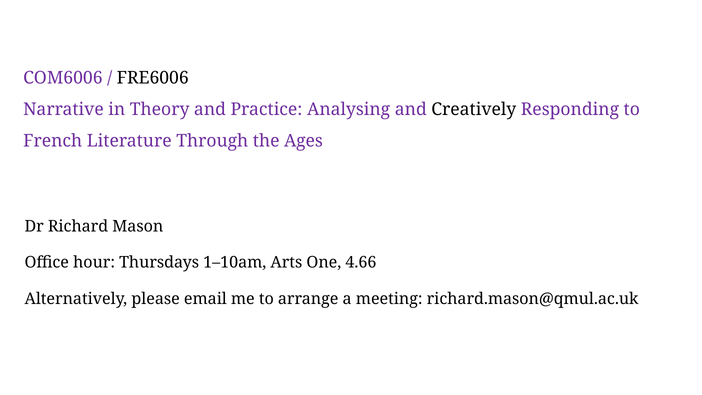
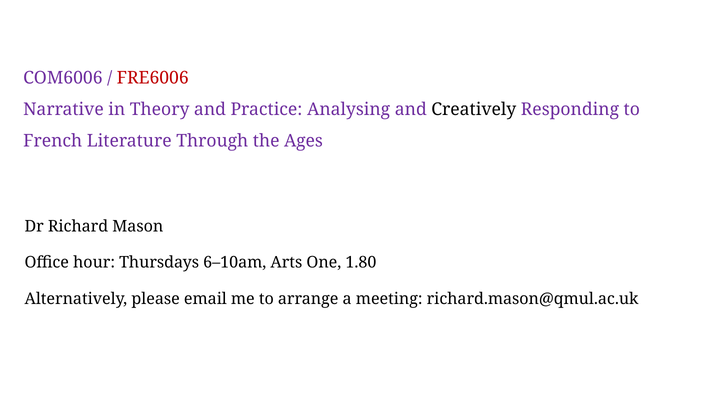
FRE6006 colour: black -> red
1–10am: 1–10am -> 6–10am
4.66: 4.66 -> 1.80
